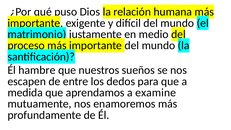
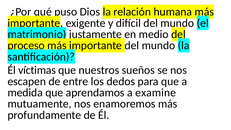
hambre: hambre -> víctimas
